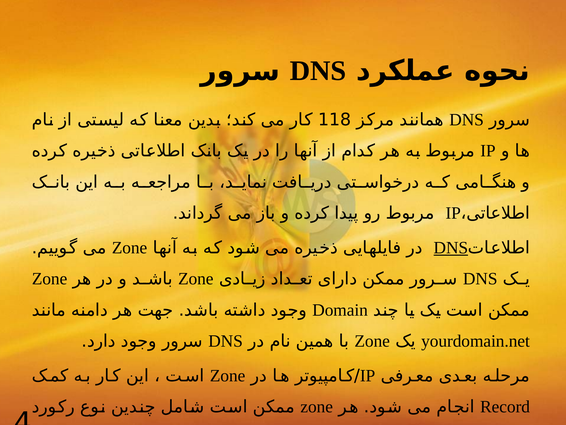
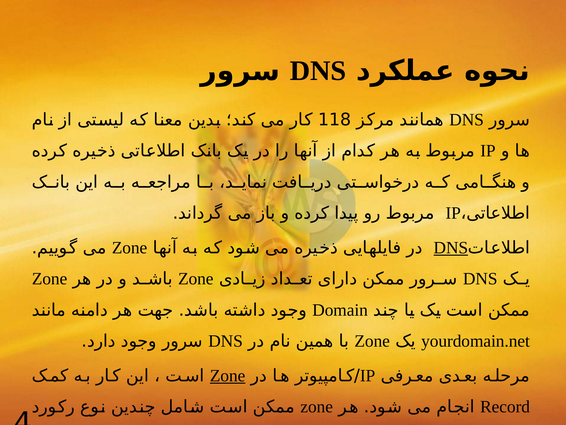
Zone at (228, 375) underline: none -> present
